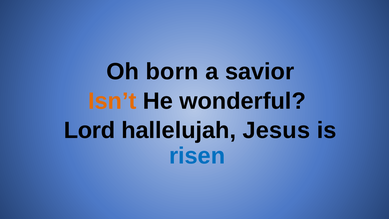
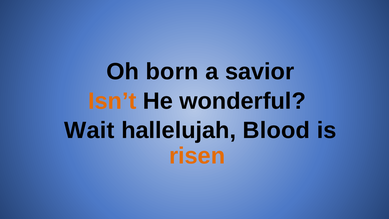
Lord: Lord -> Wait
Jesus: Jesus -> Blood
risen colour: blue -> orange
